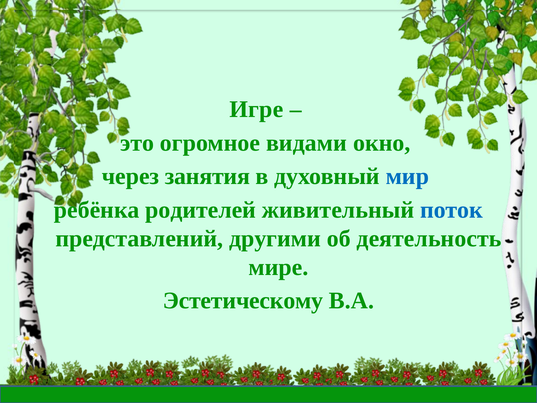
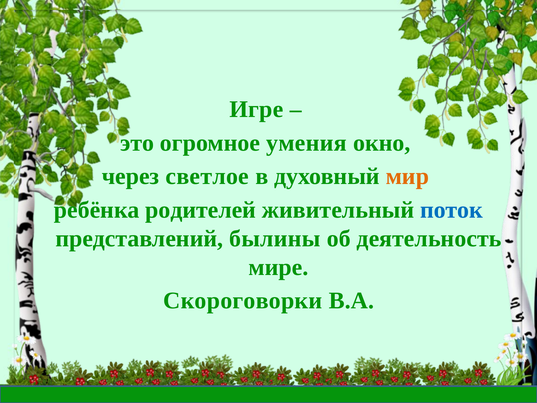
видами: видами -> умения
занятия: занятия -> светлое
мир colour: blue -> orange
другими: другими -> былины
Эстетическому: Эстетическому -> Скороговорки
